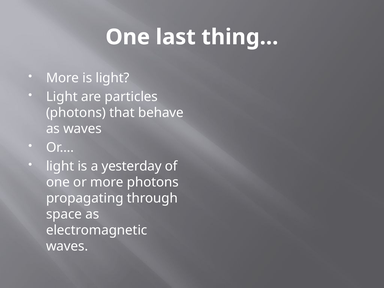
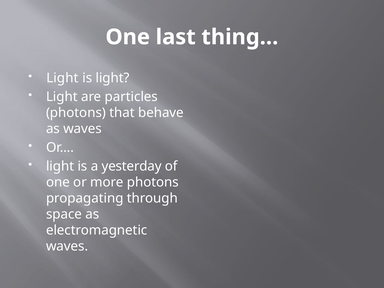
More at (62, 78): More -> Light
